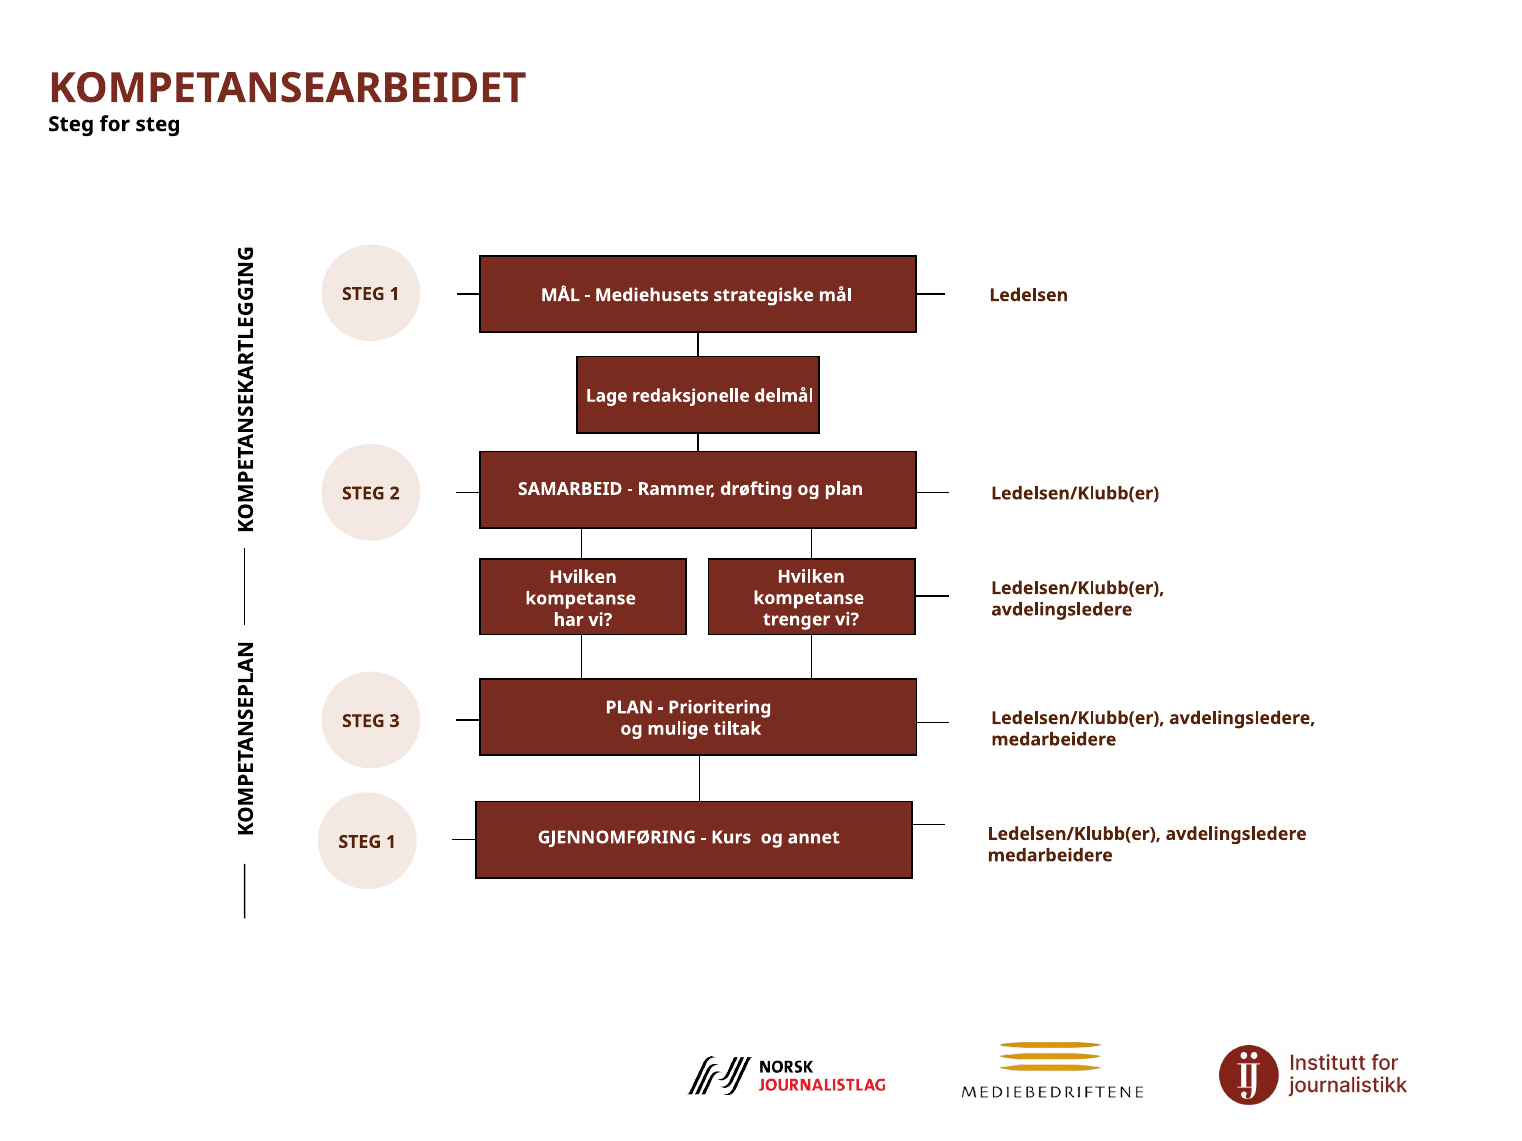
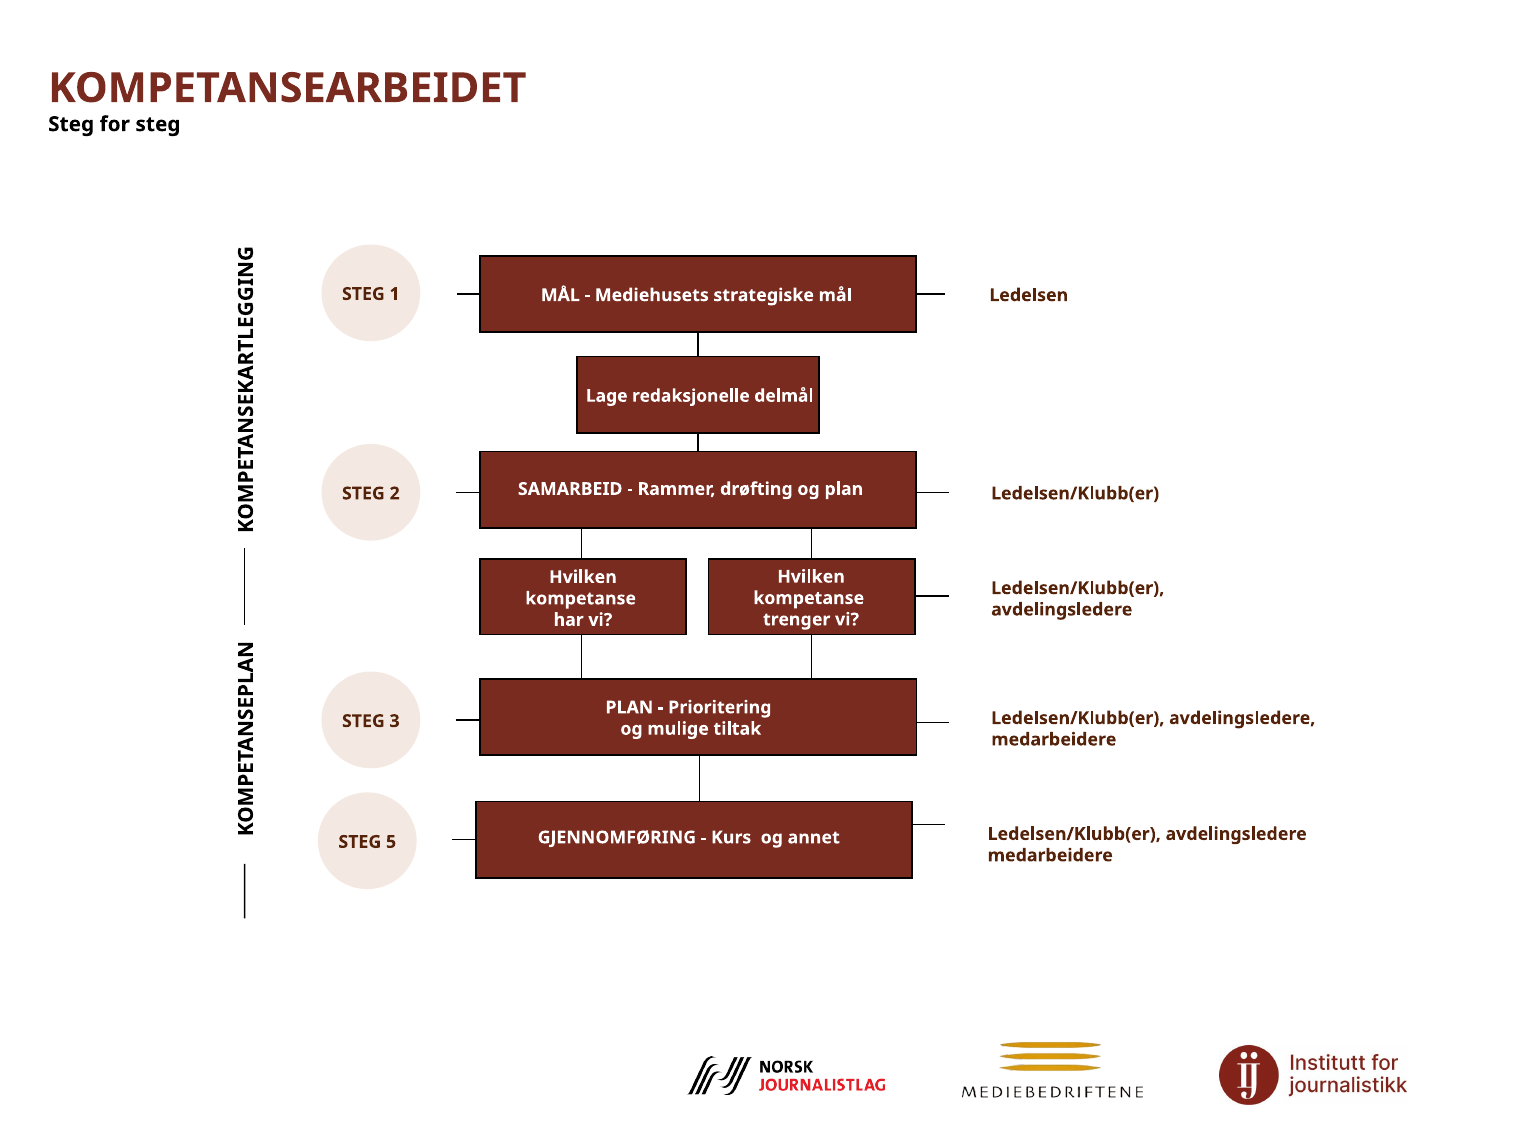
1 at (391, 842): 1 -> 5
